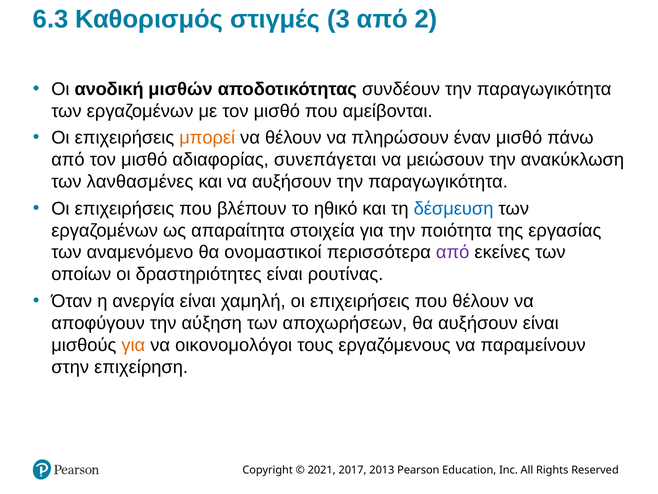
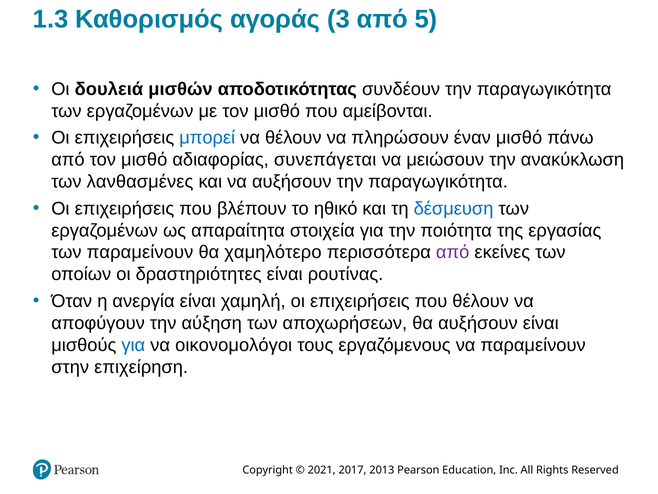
6.3: 6.3 -> 1.3
στιγμές: στιγμές -> αγοράς
2: 2 -> 5
ανοδική: ανοδική -> δουλειά
μπορεί colour: orange -> blue
των αναμενόμενο: αναμενόμενο -> παραμείνουν
ονομαστικοί: ονομαστικοί -> χαμηλότερο
για at (133, 345) colour: orange -> blue
